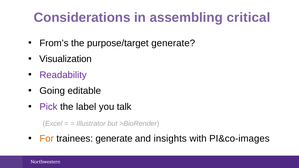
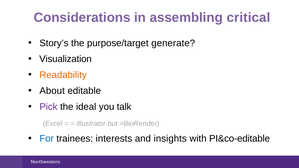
From’s: From’s -> Story’s
Readability colour: purple -> orange
Going: Going -> About
label: label -> ideal
For colour: orange -> blue
trainees generate: generate -> interests
PI&co-images: PI&co-images -> PI&co-editable
